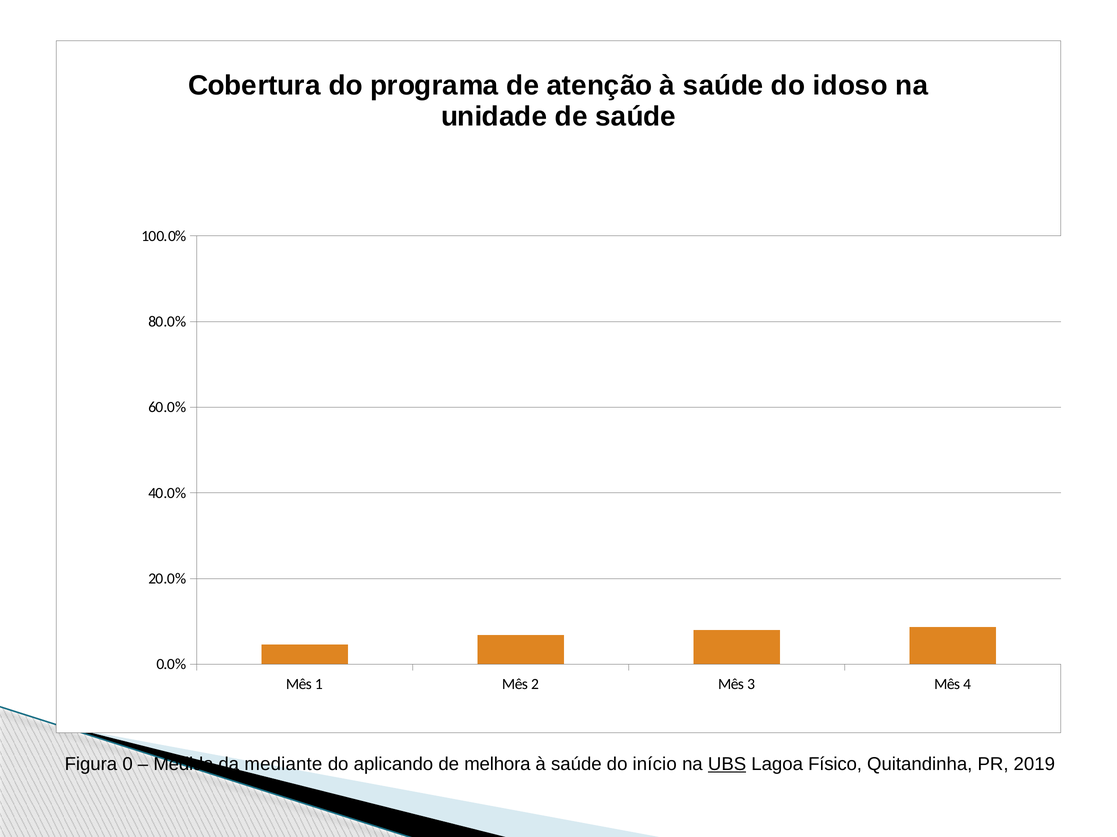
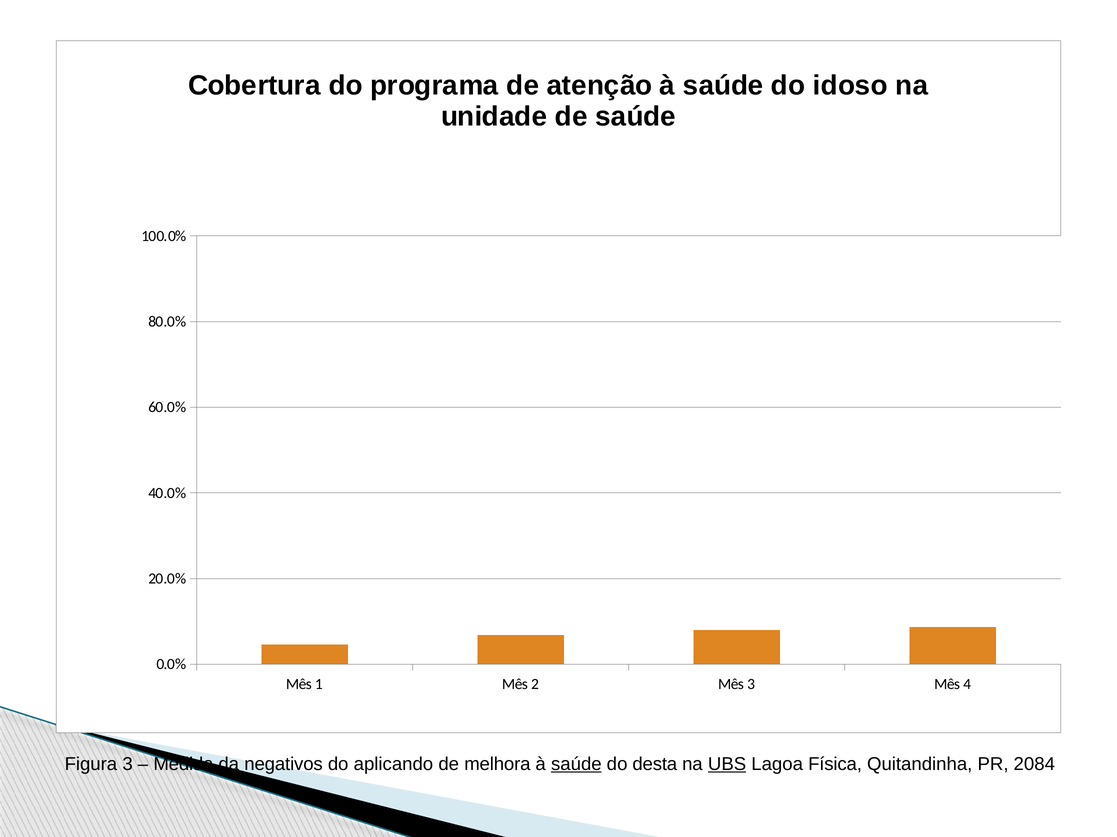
Figura 0: 0 -> 3
mediante: mediante -> negativos
saúde at (576, 765) underline: none -> present
início: início -> desta
Físico: Físico -> Física
2019: 2019 -> 2084
